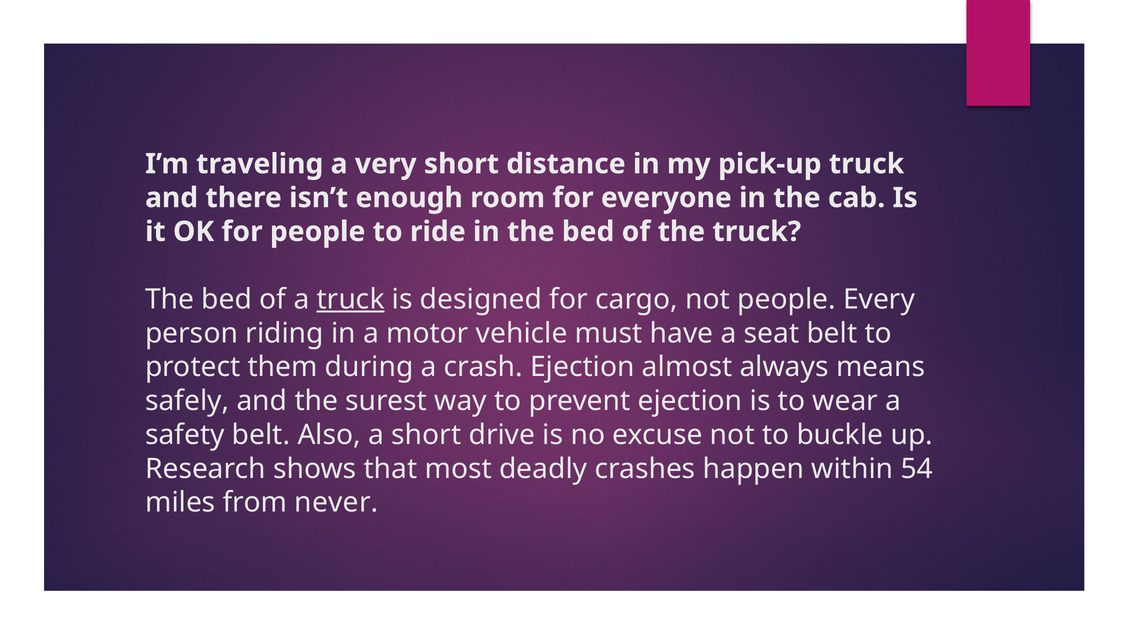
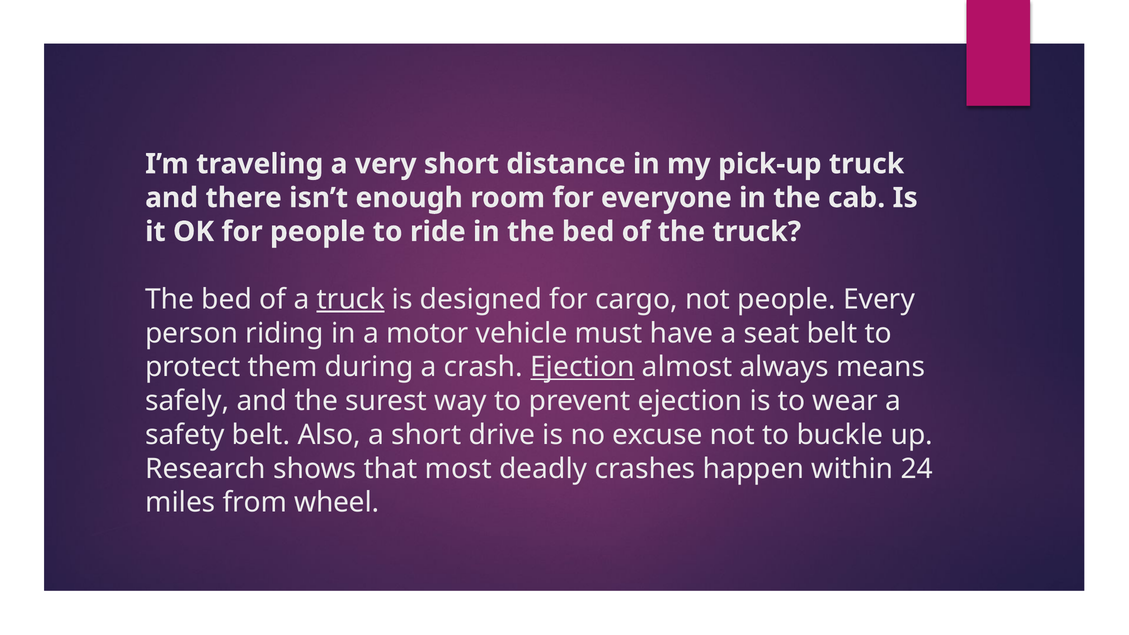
Ejection at (583, 367) underline: none -> present
54: 54 -> 24
never: never -> wheel
